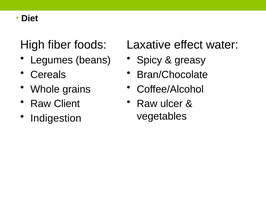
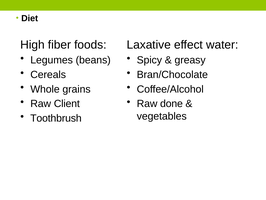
ulcer: ulcer -> done
Indigestion: Indigestion -> Toothbrush
